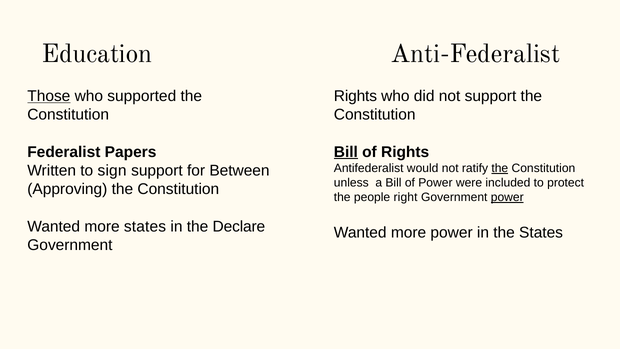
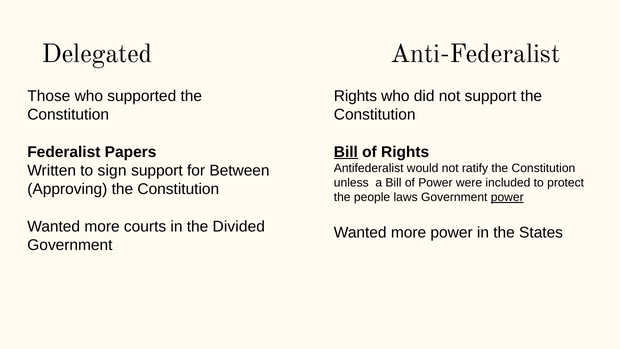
Education: Education -> Delegated
Those underline: present -> none
the at (500, 168) underline: present -> none
right: right -> laws
more states: states -> courts
Declare: Declare -> Divided
